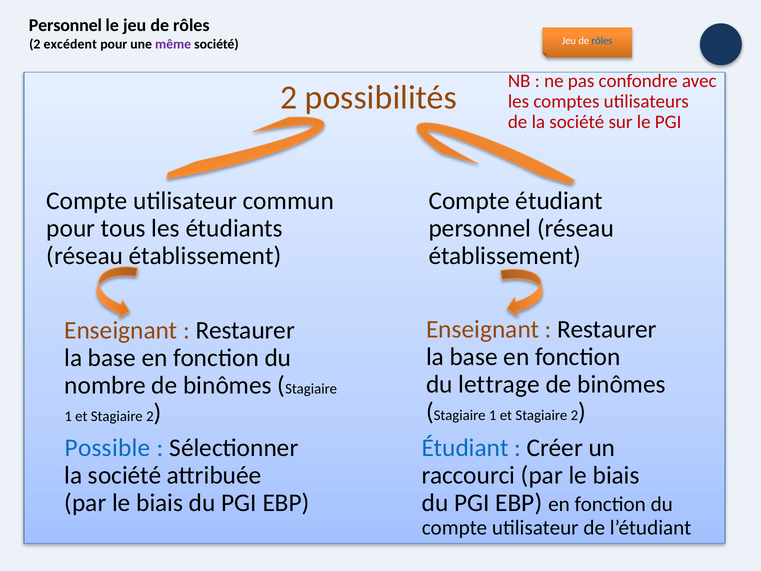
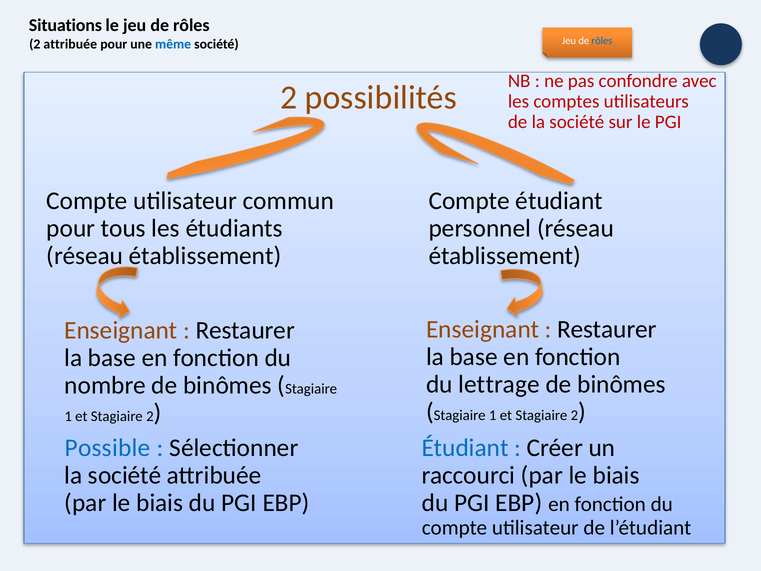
Personnel at (65, 26): Personnel -> Situations
2 excédent: excédent -> attribuée
même colour: purple -> blue
